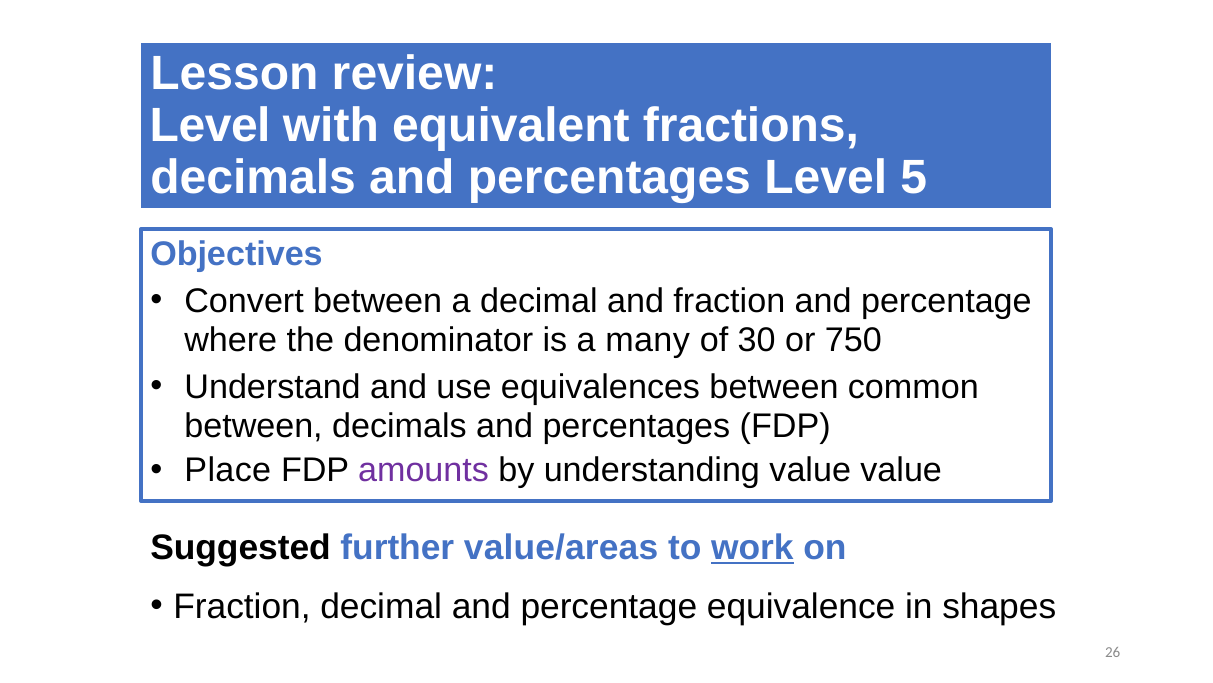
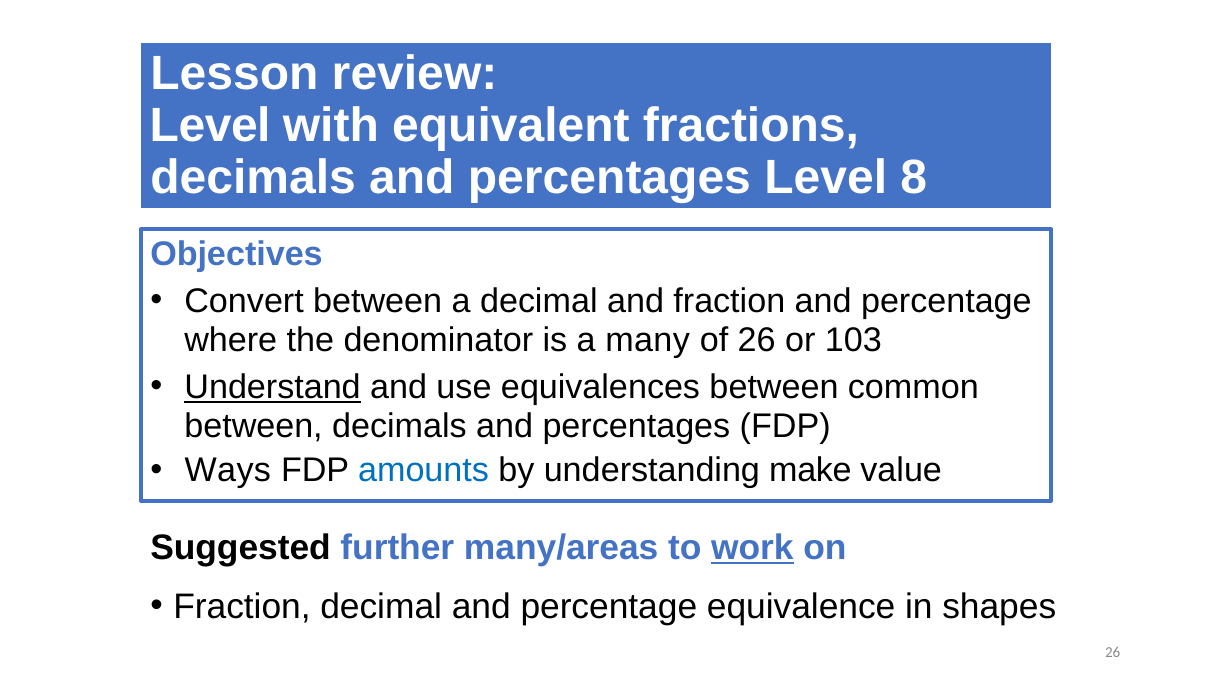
5: 5 -> 8
of 30: 30 -> 26
750: 750 -> 103
Understand underline: none -> present
Place: Place -> Ways
amounts colour: purple -> blue
understanding value: value -> make
value/areas: value/areas -> many/areas
